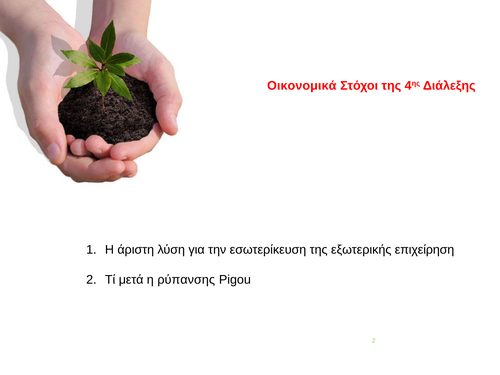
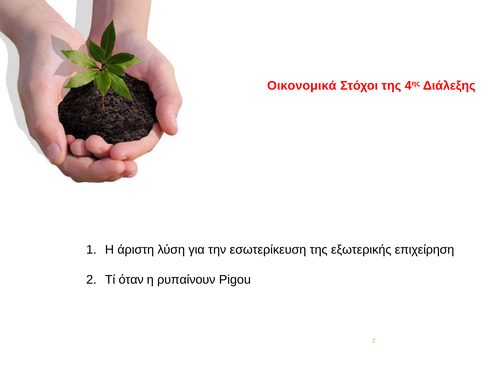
μετά: μετά -> όταν
ρύπανσης: ρύπανσης -> ρυπαίνουν
